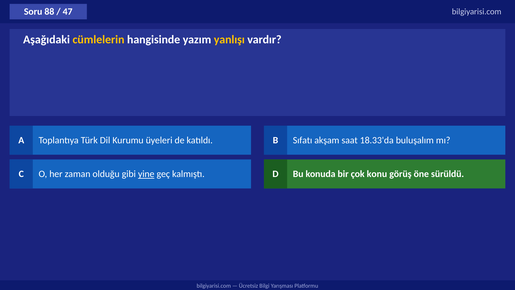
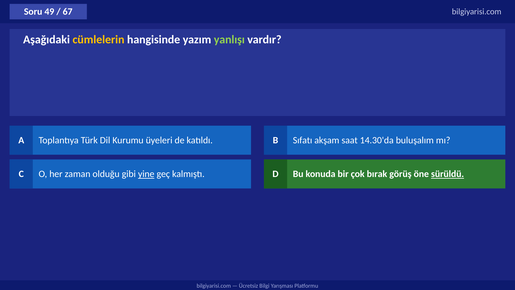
88: 88 -> 49
47: 47 -> 67
yanlışı colour: yellow -> light green
18.33'da: 18.33'da -> 14.30'da
konu: konu -> bırak
sürüldü underline: none -> present
